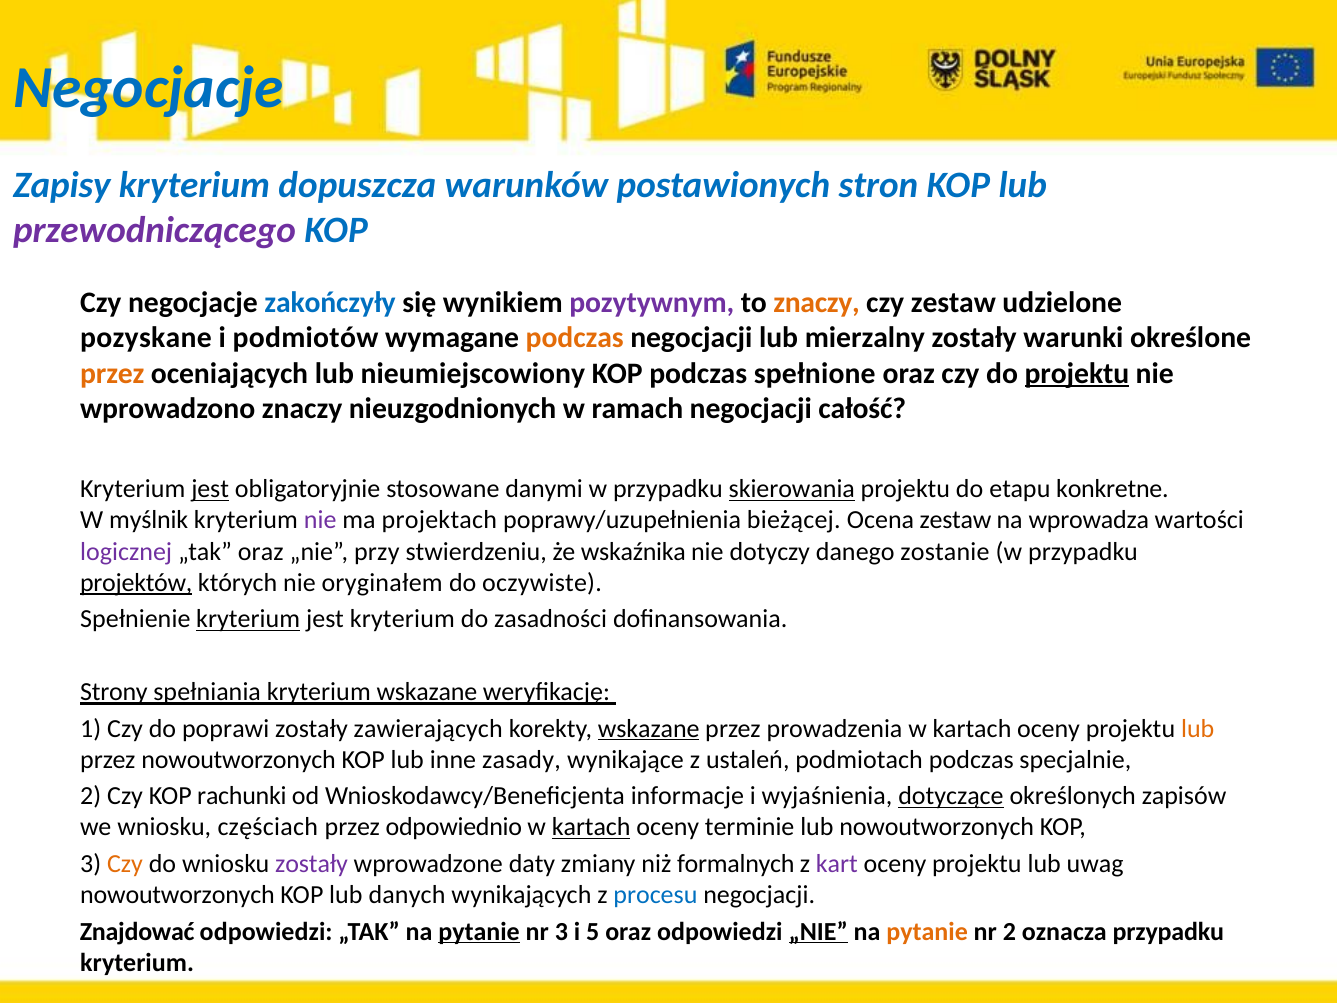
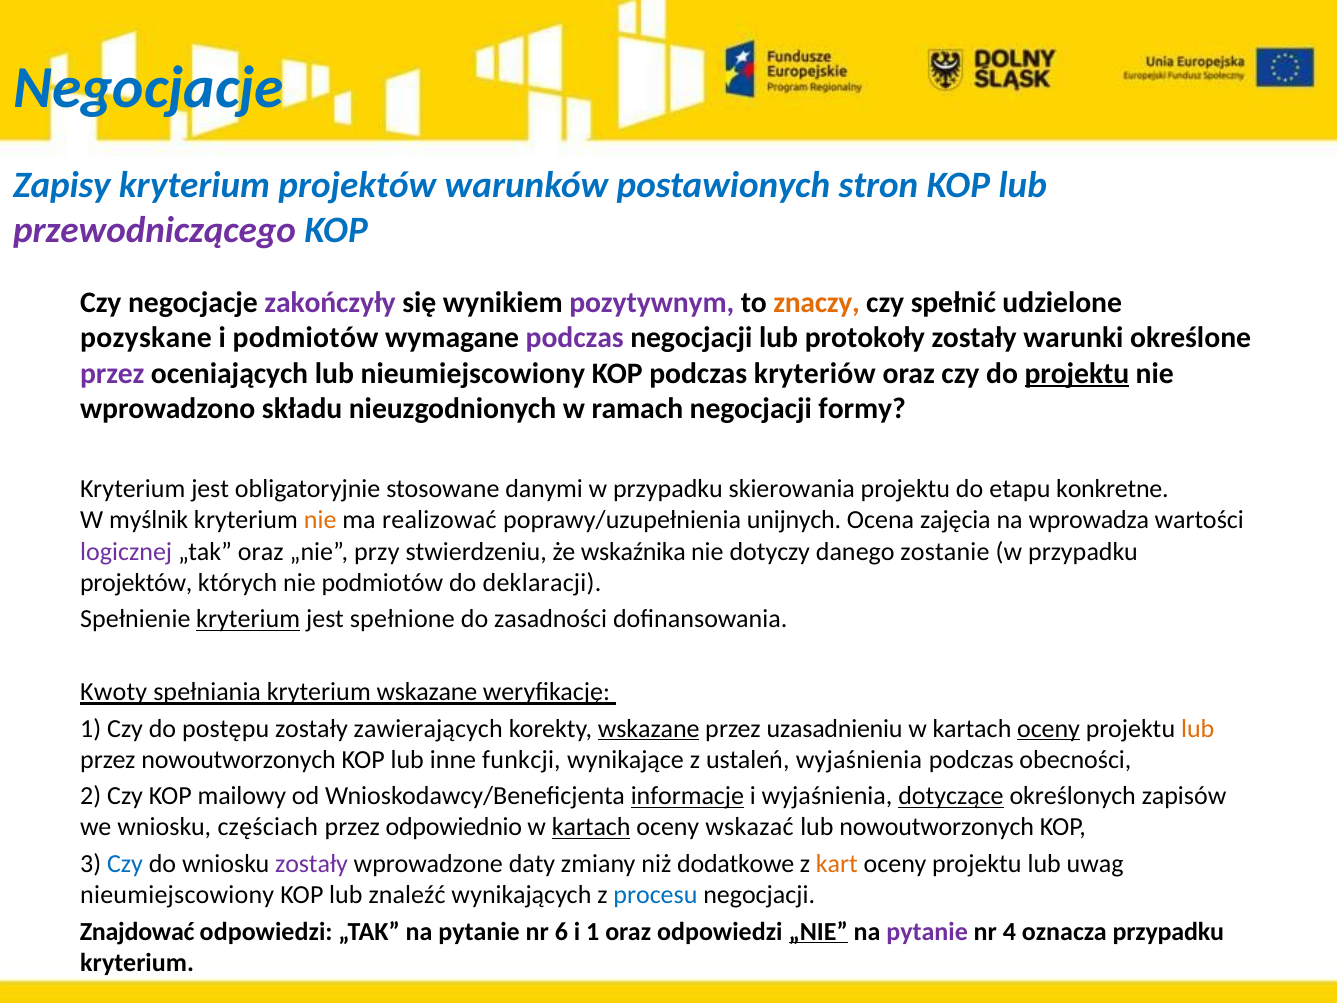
kryterium dopuszcza: dopuszcza -> projektów
zakończyły colour: blue -> purple
czy zestaw: zestaw -> spełnić
podczas at (575, 338) colour: orange -> purple
mierzalny: mierzalny -> protokoły
przez at (112, 373) colour: orange -> purple
spełnione: spełnione -> kryteriów
wprowadzono znaczy: znaczy -> składu
całość: całość -> formy
jest at (210, 489) underline: present -> none
skierowania underline: present -> none
nie at (320, 520) colour: purple -> orange
projektach: projektach -> realizować
bieżącej: bieżącej -> unijnych
Ocena zestaw: zestaw -> zajęcia
projektów at (136, 583) underline: present -> none
nie oryginałem: oryginałem -> podmiotów
oczywiste: oczywiste -> deklaracji
jest kryterium: kryterium -> spełnione
Strony: Strony -> Kwoty
poprawi: poprawi -> postępu
prowadzenia: prowadzenia -> uzasadnieniu
oceny at (1048, 728) underline: none -> present
zasady: zasady -> funkcji
ustaleń podmiotach: podmiotach -> wyjaśnienia
specjalnie: specjalnie -> obecności
rachunki: rachunki -> mailowy
informacje underline: none -> present
terminie: terminie -> wskazać
Czy at (125, 864) colour: orange -> blue
formalnych: formalnych -> dodatkowe
kart colour: purple -> orange
nowoutworzonych at (177, 895): nowoutworzonych -> nieumiejscowiony
danych: danych -> znaleźć
pytanie at (479, 931) underline: present -> none
nr 3: 3 -> 6
i 5: 5 -> 1
pytanie at (927, 931) colour: orange -> purple
nr 2: 2 -> 4
